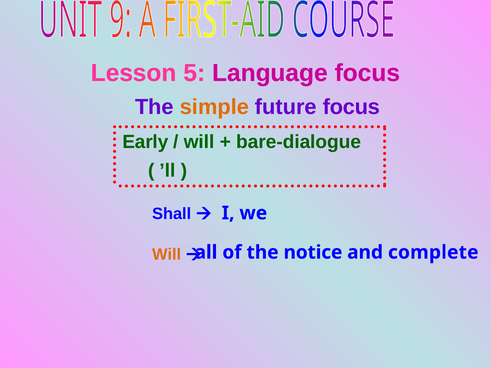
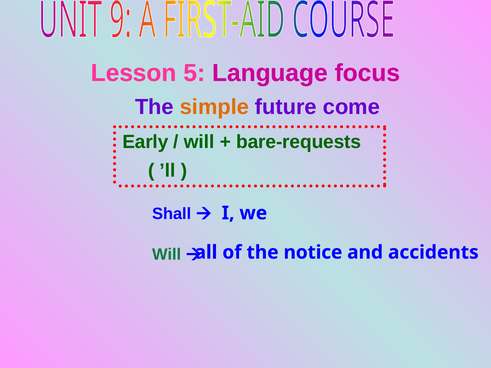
future focus: focus -> come
bare-dialogue: bare-dialogue -> bare-requests
Will at (167, 255) colour: orange -> green
complete: complete -> accidents
